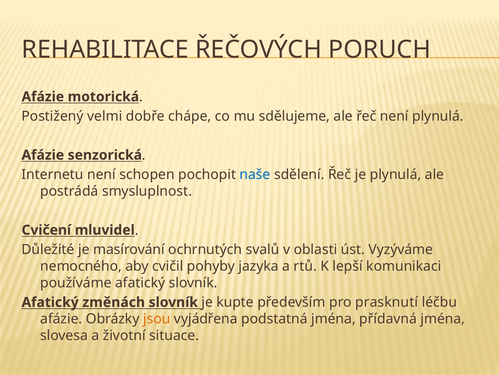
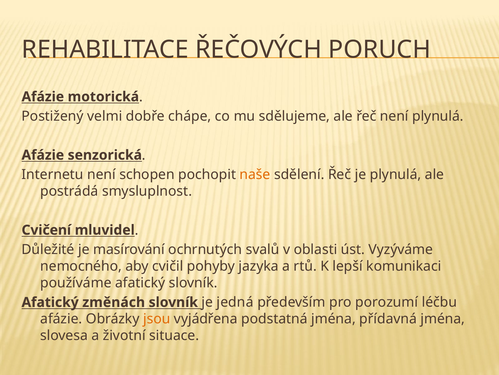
naše colour: blue -> orange
kupte: kupte -> jedná
prasknutí: prasknutí -> porozumí
